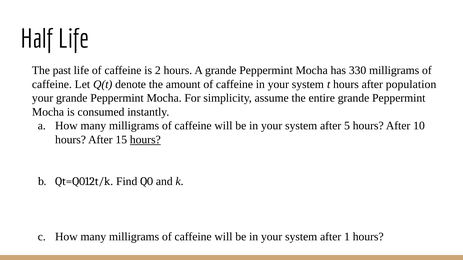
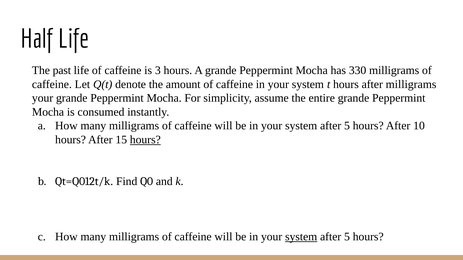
2: 2 -> 3
after population: population -> milligrams
system at (301, 237) underline: none -> present
1 at (347, 237): 1 -> 5
